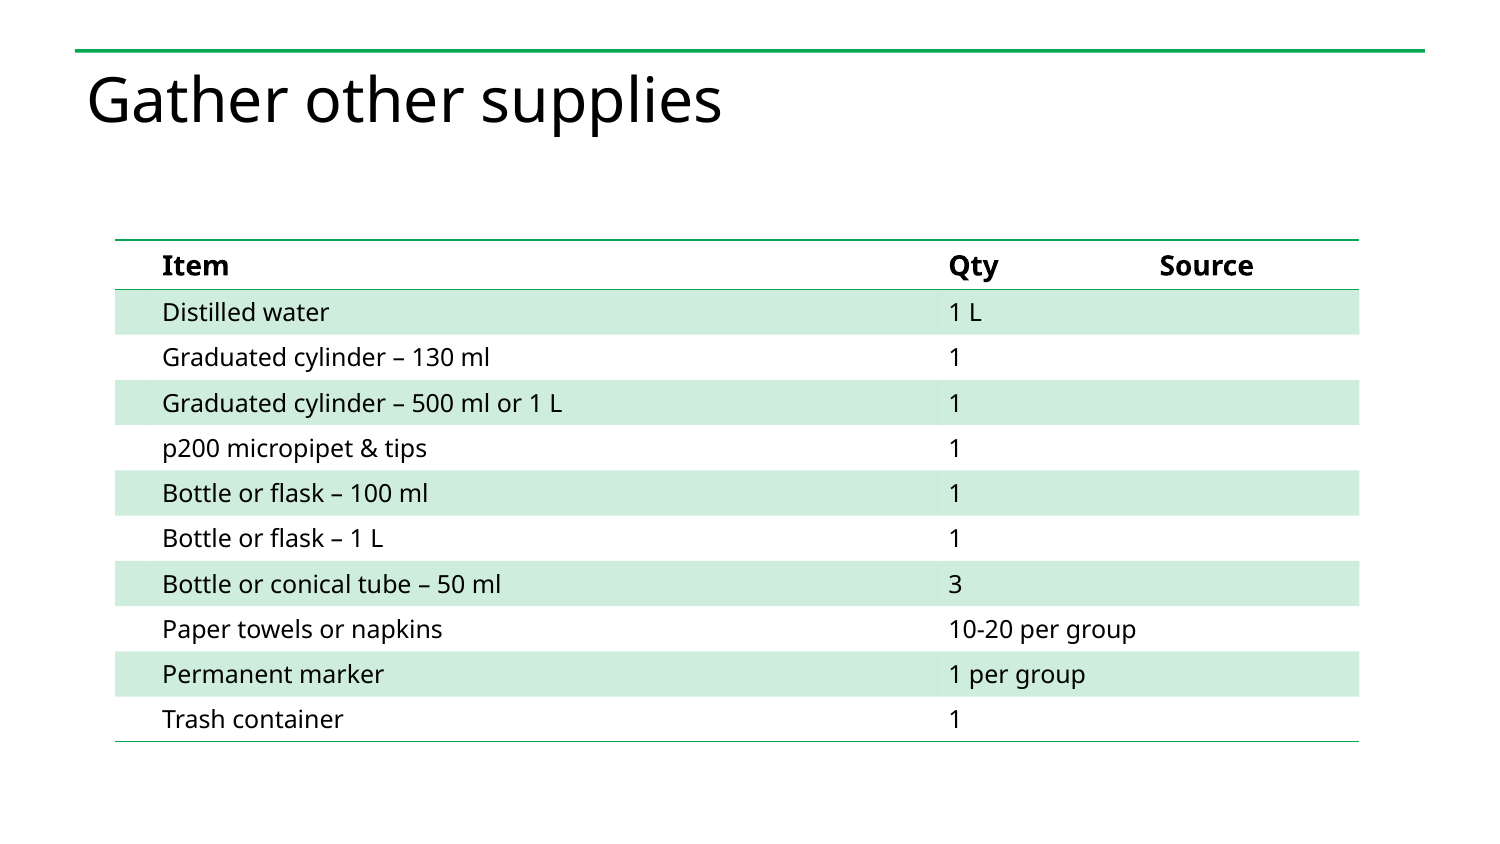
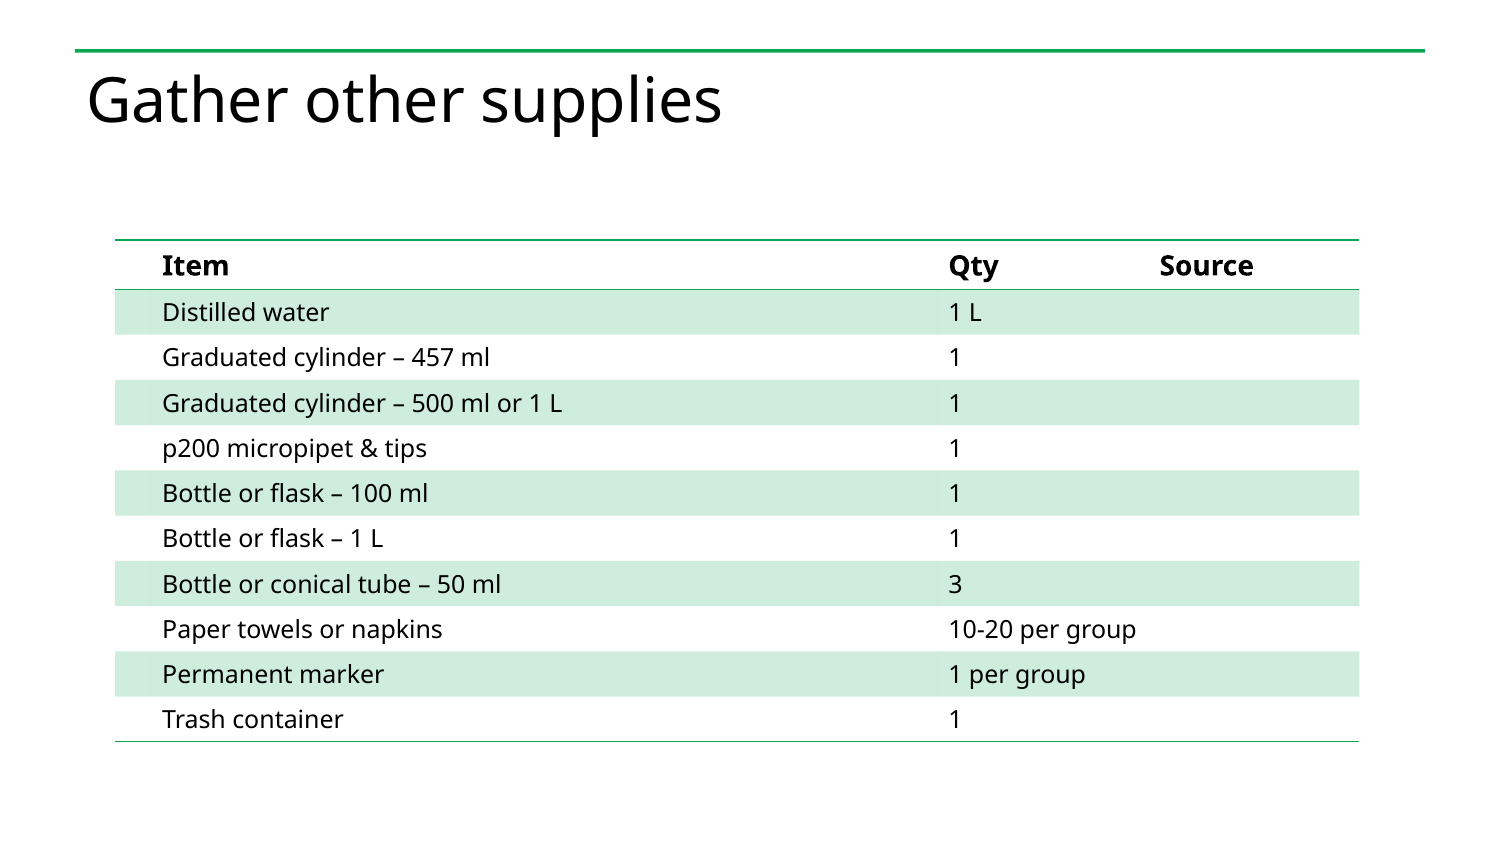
130: 130 -> 457
